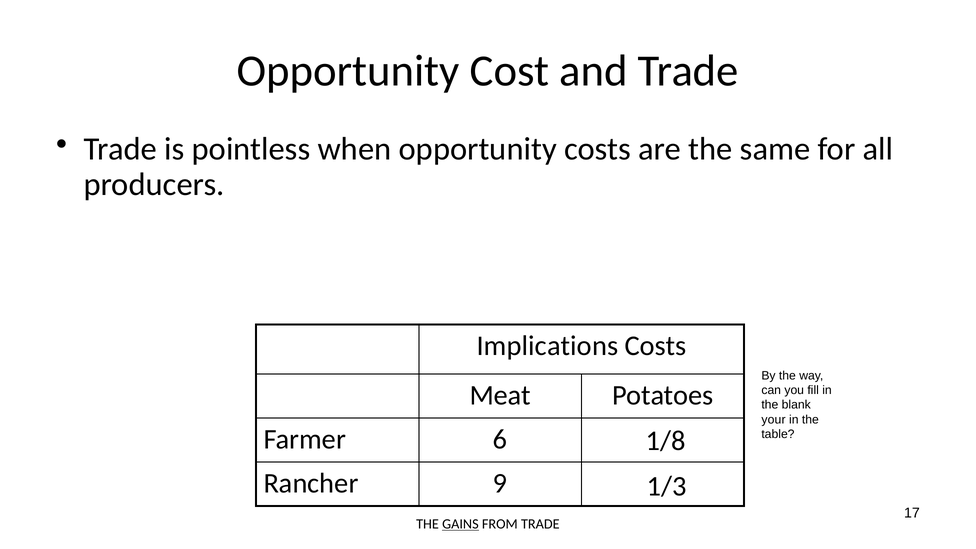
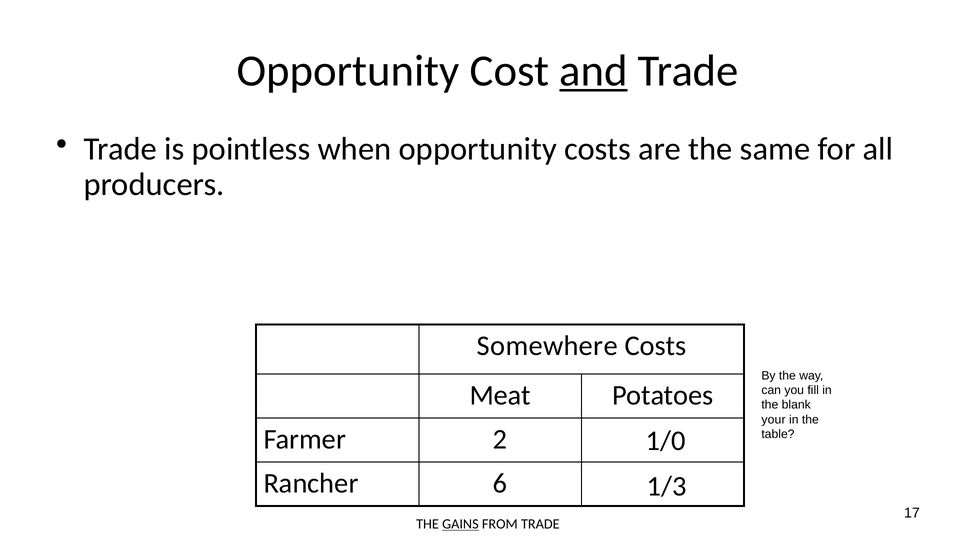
and underline: none -> present
Implications: Implications -> Somewhere
6: 6 -> 2
1/8: 1/8 -> 1/0
9: 9 -> 6
